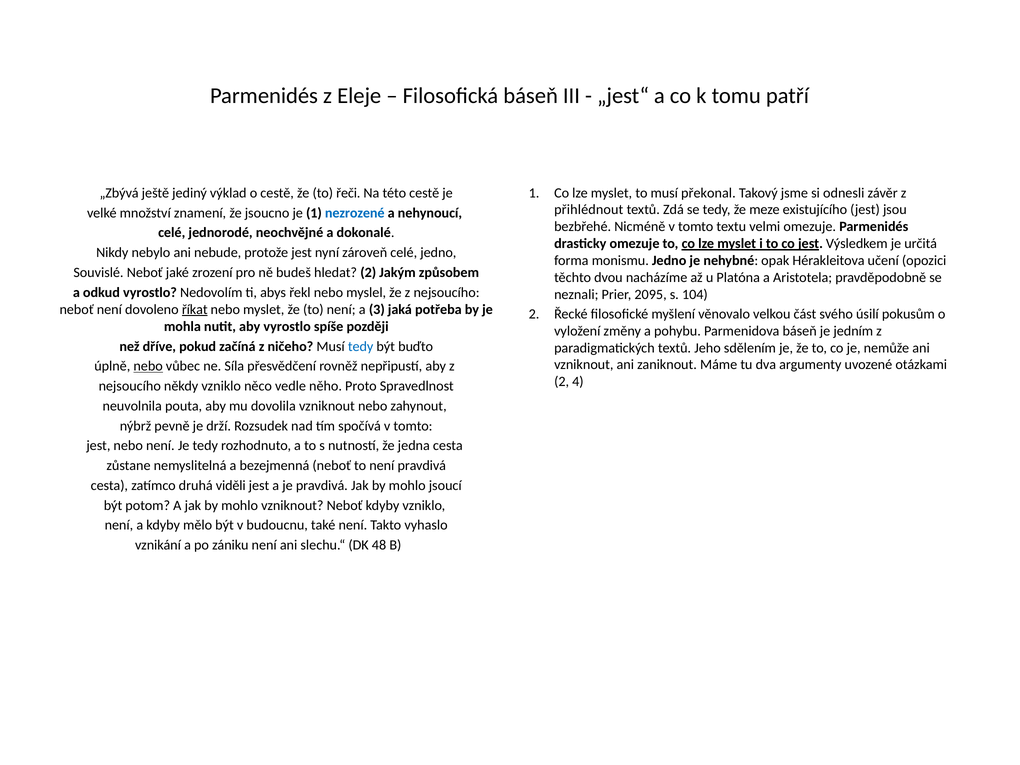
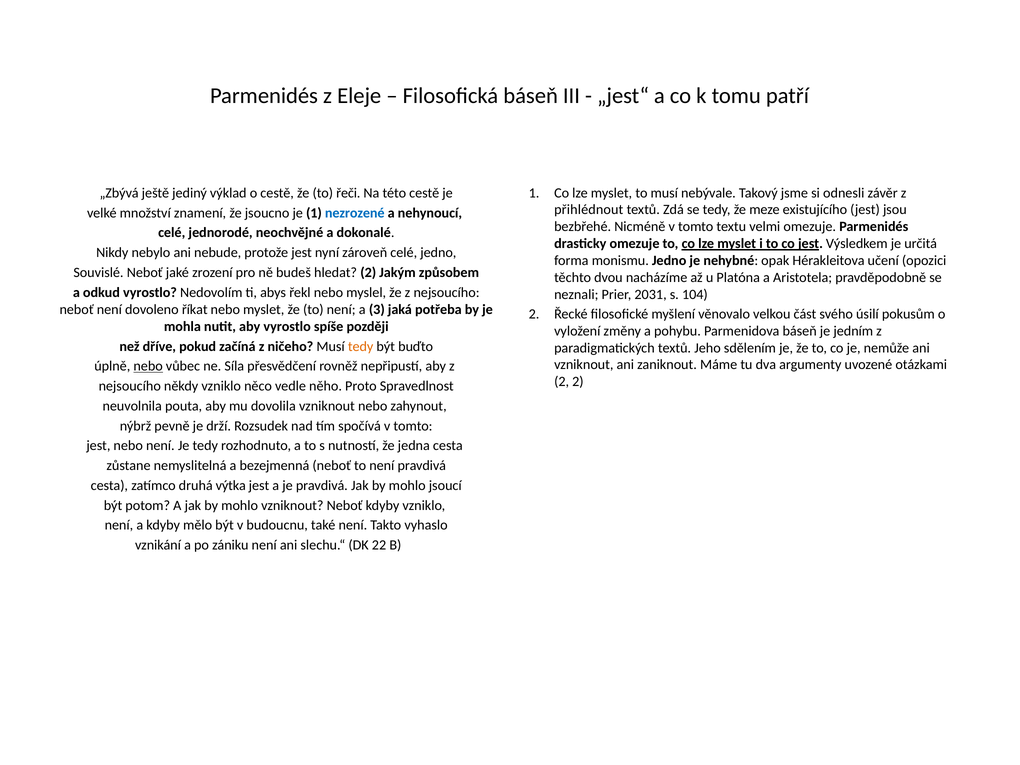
překonal: překonal -> nebývale
2095: 2095 -> 2031
říkat underline: present -> none
tedy at (361, 346) colour: blue -> orange
2 4: 4 -> 2
viděli: viděli -> výtka
48: 48 -> 22
